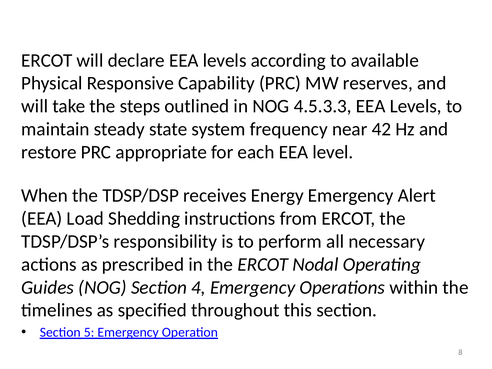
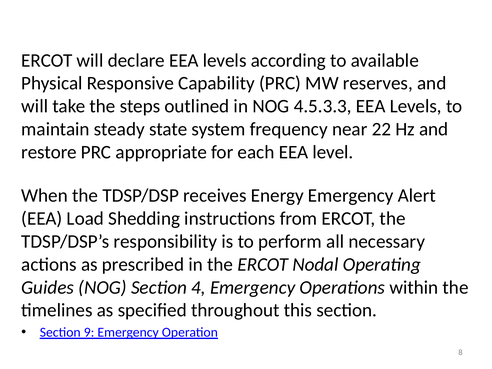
42: 42 -> 22
5: 5 -> 9
